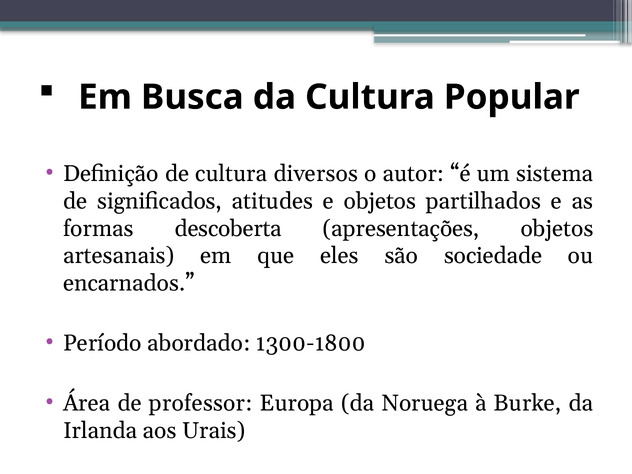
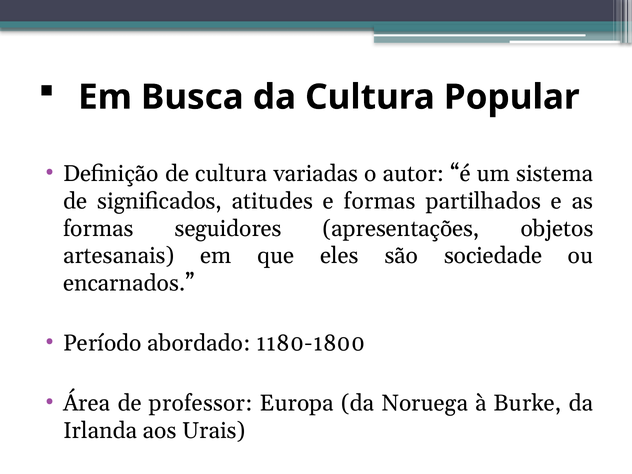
diversos: diversos -> variadas
e objetos: objetos -> formas
descoberta: descoberta -> seguidores
1300-1800: 1300-1800 -> 1180-1800
